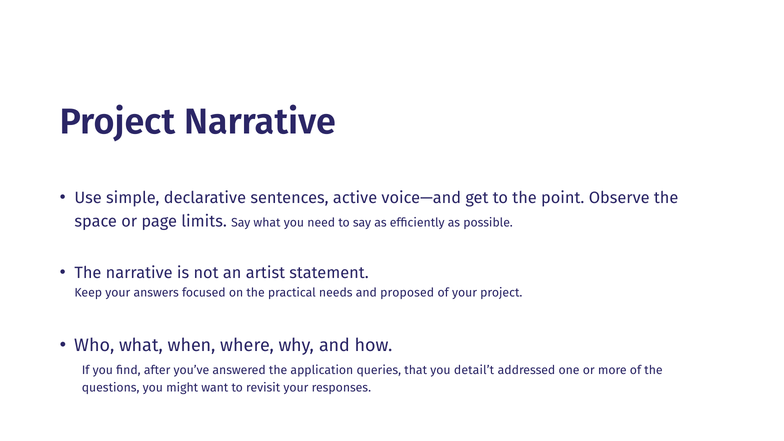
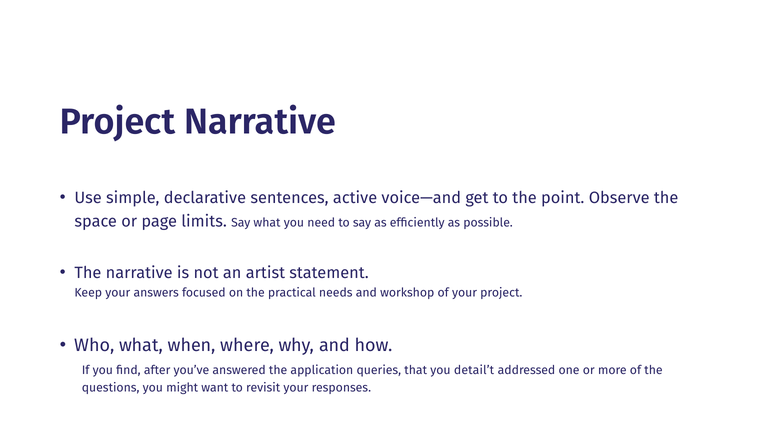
proposed: proposed -> workshop
